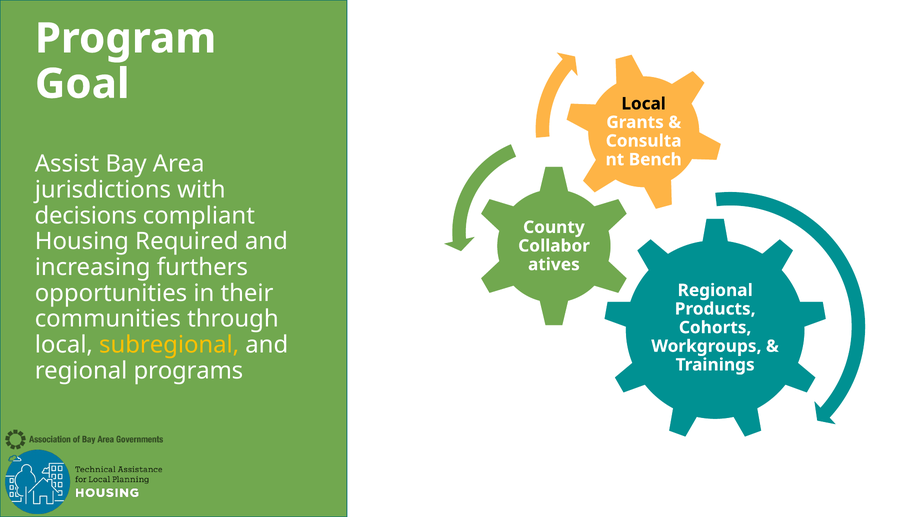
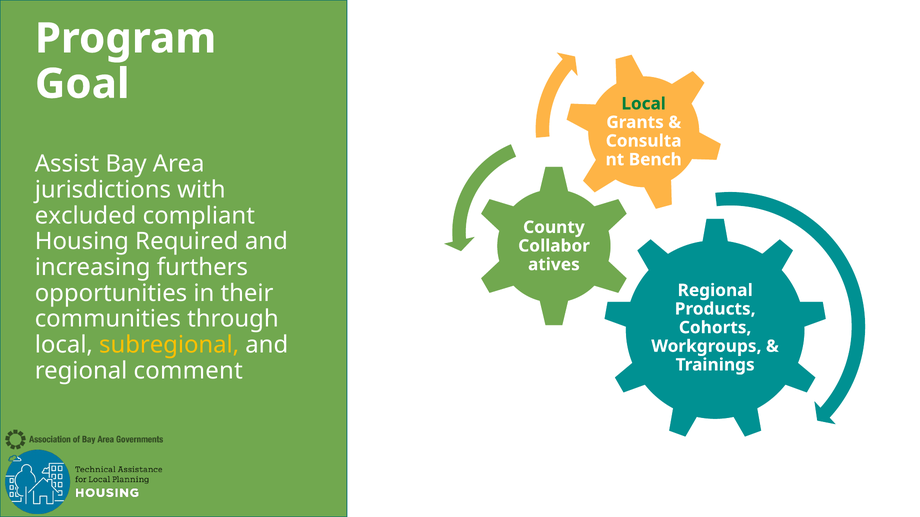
Local at (644, 104) colour: black -> green
decisions: decisions -> excluded
programs: programs -> comment
